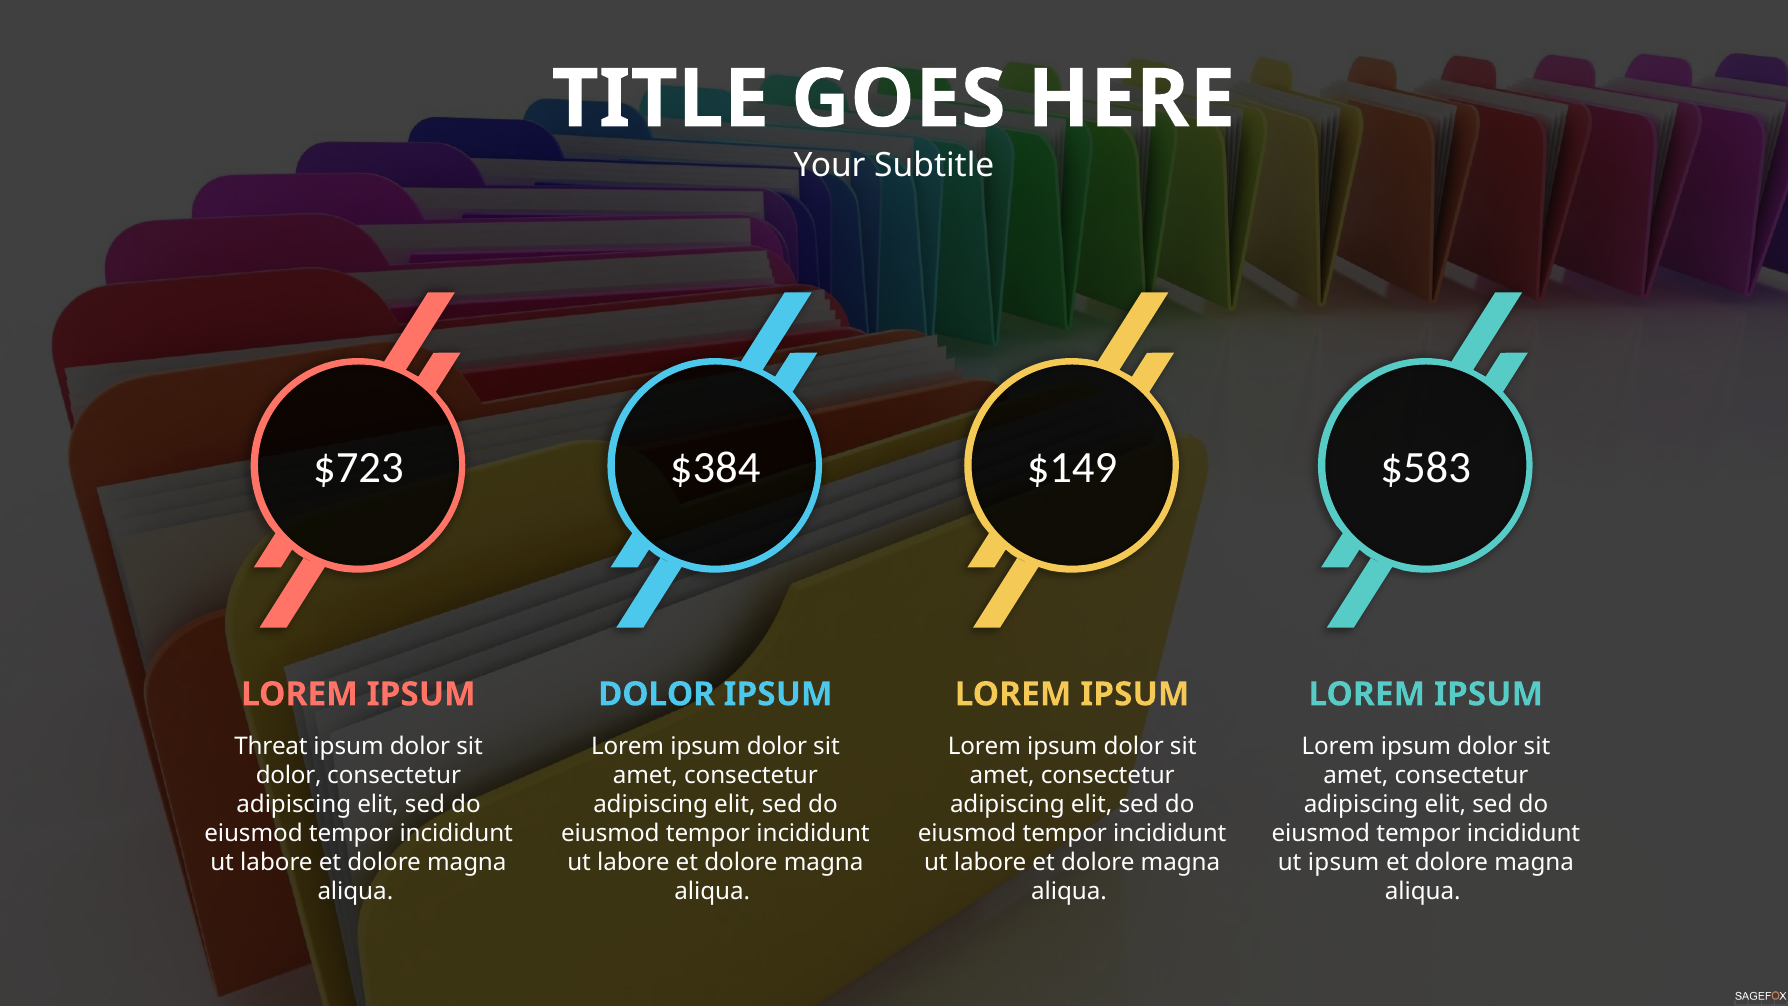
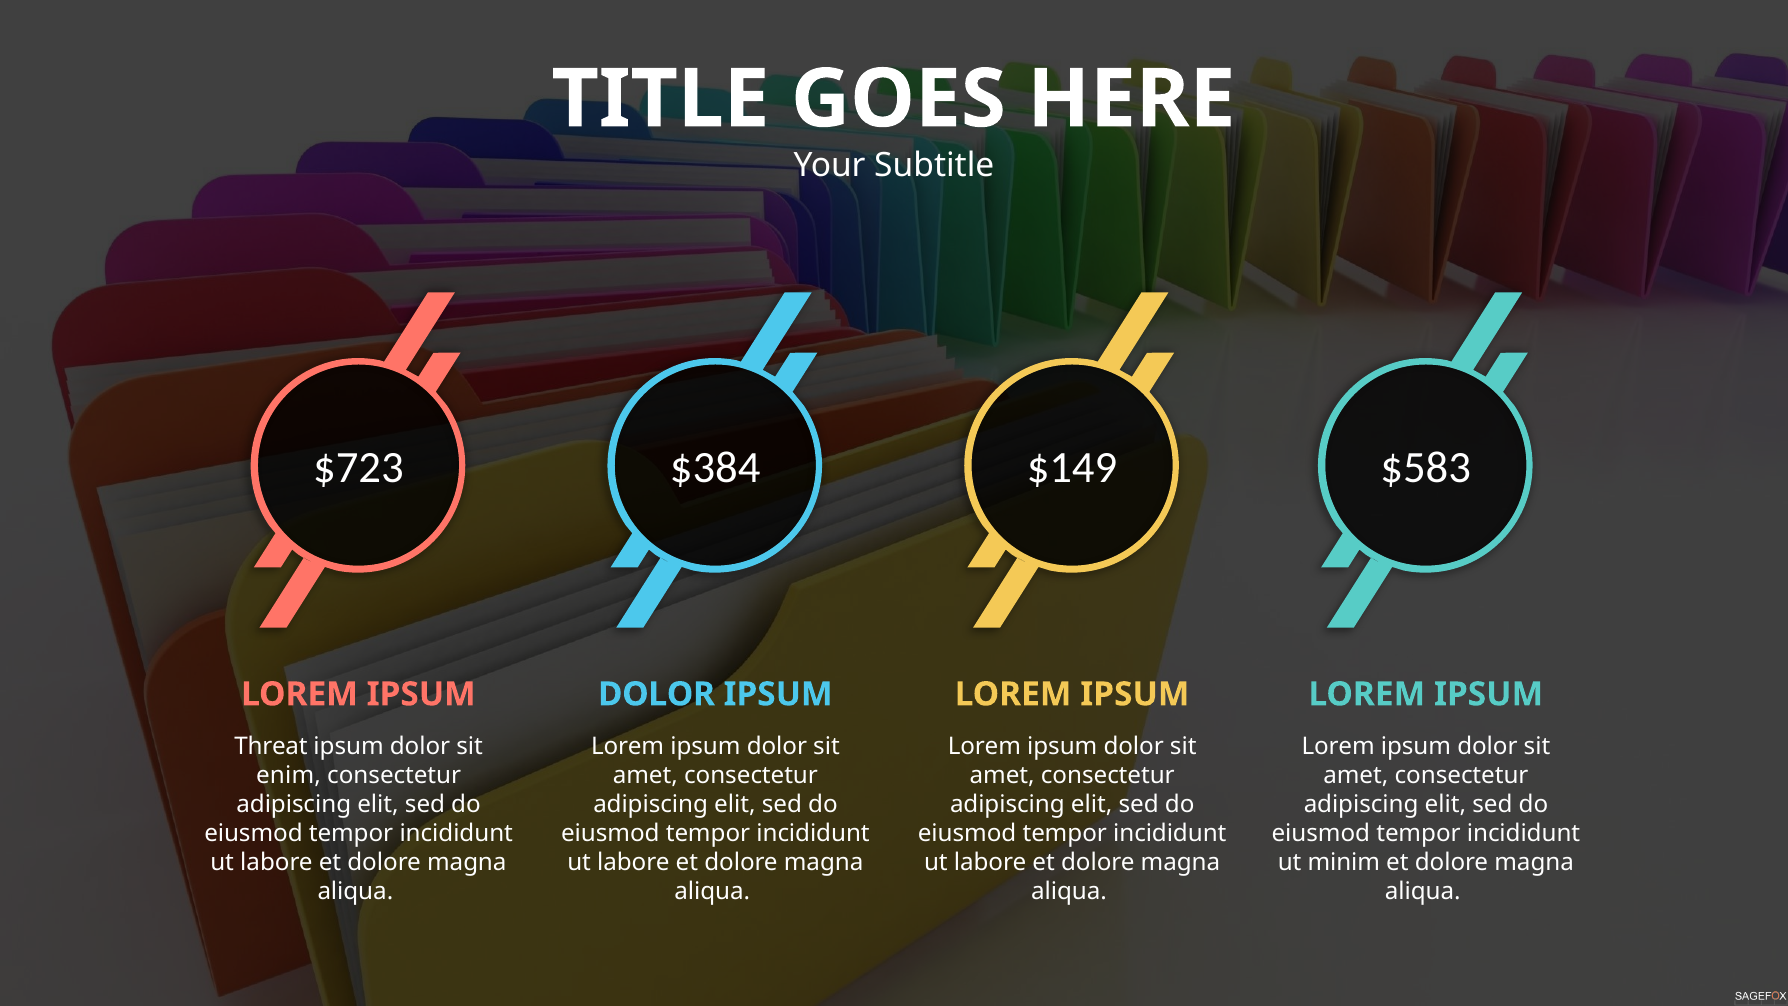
dolor at (289, 775): dolor -> enim
ut ipsum: ipsum -> minim
